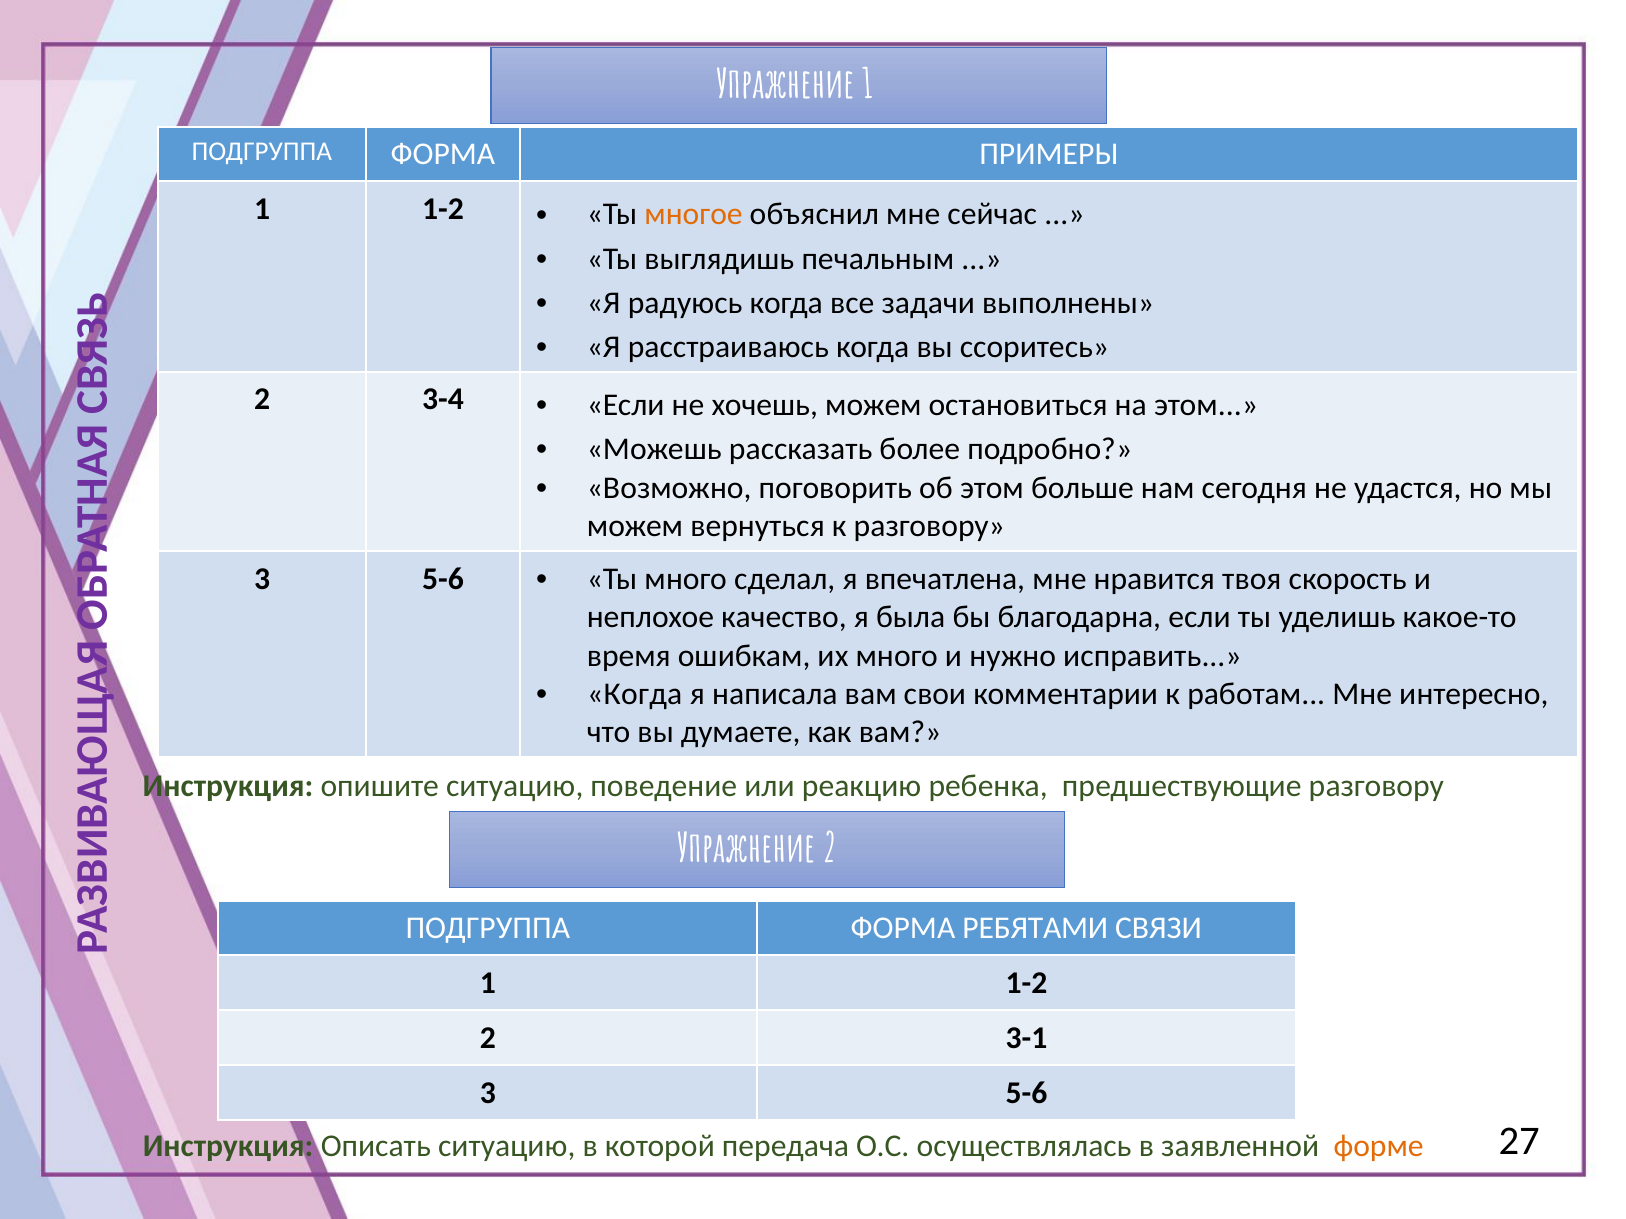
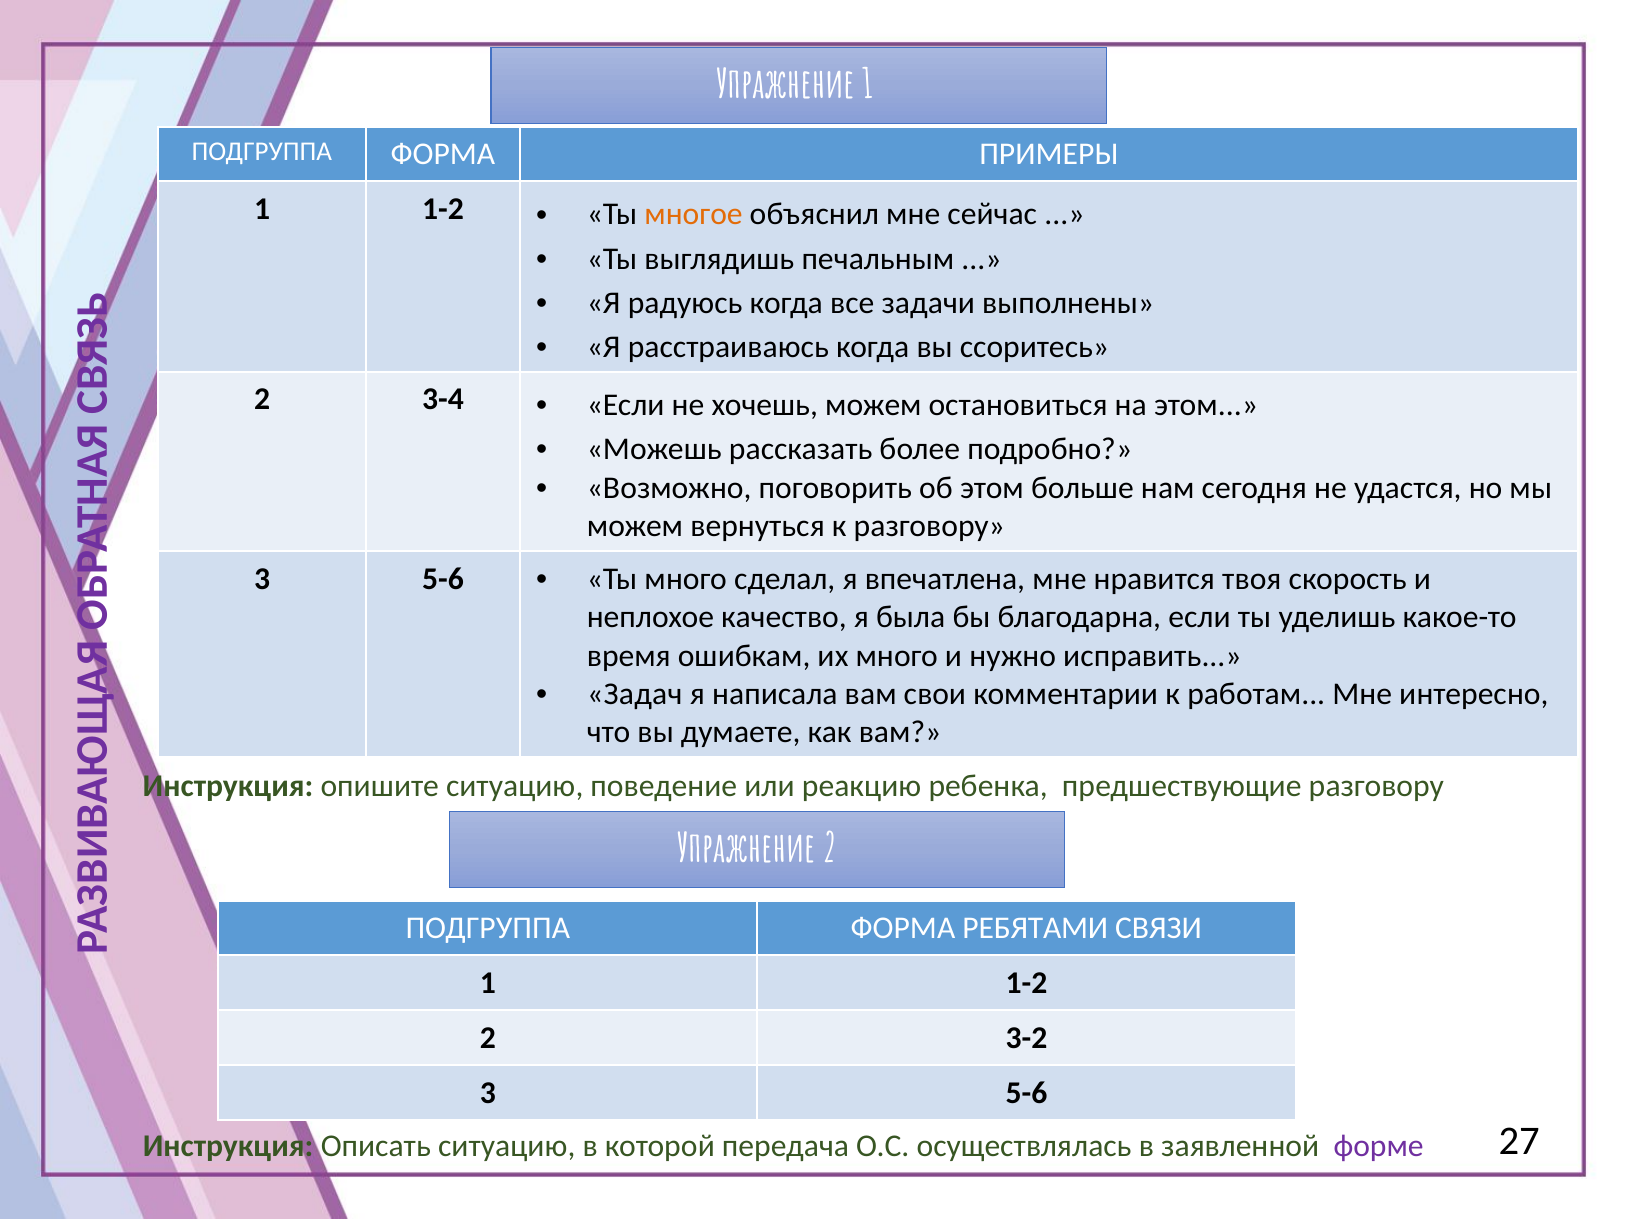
Когда at (635, 694): Когда -> Задач
3-1: 3-1 -> 3-2
форме colour: orange -> purple
